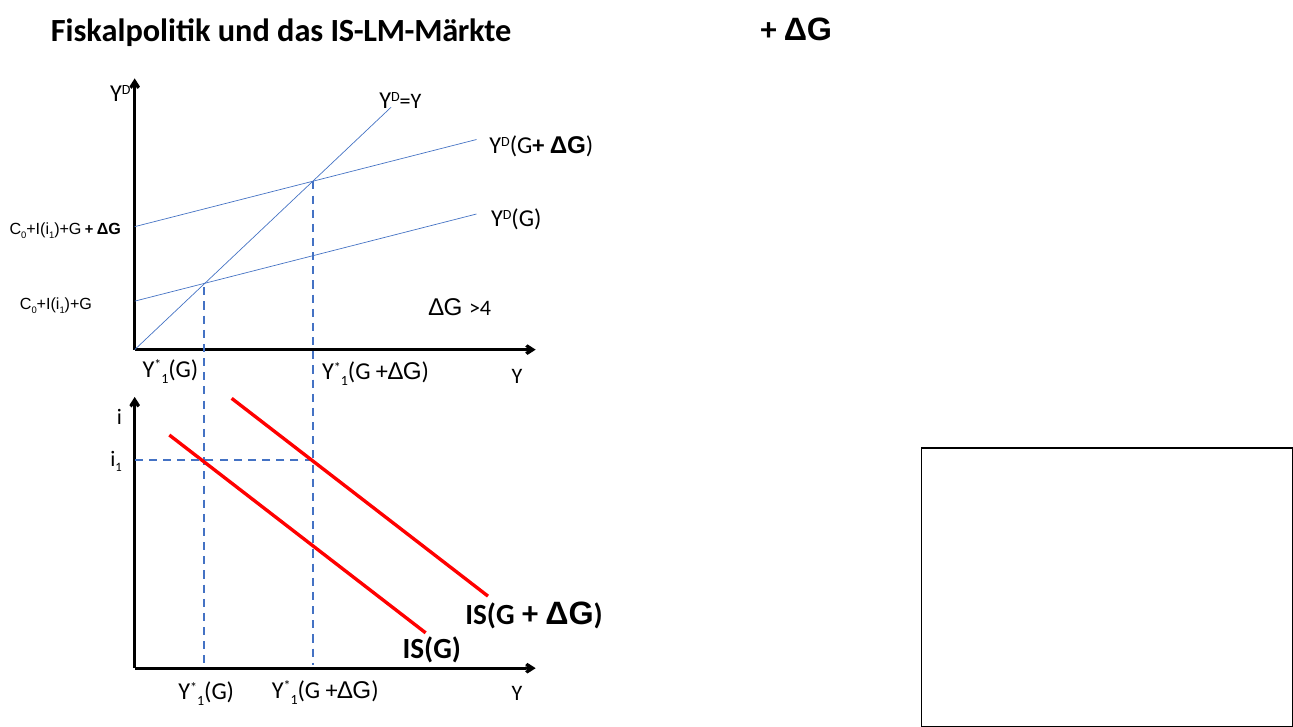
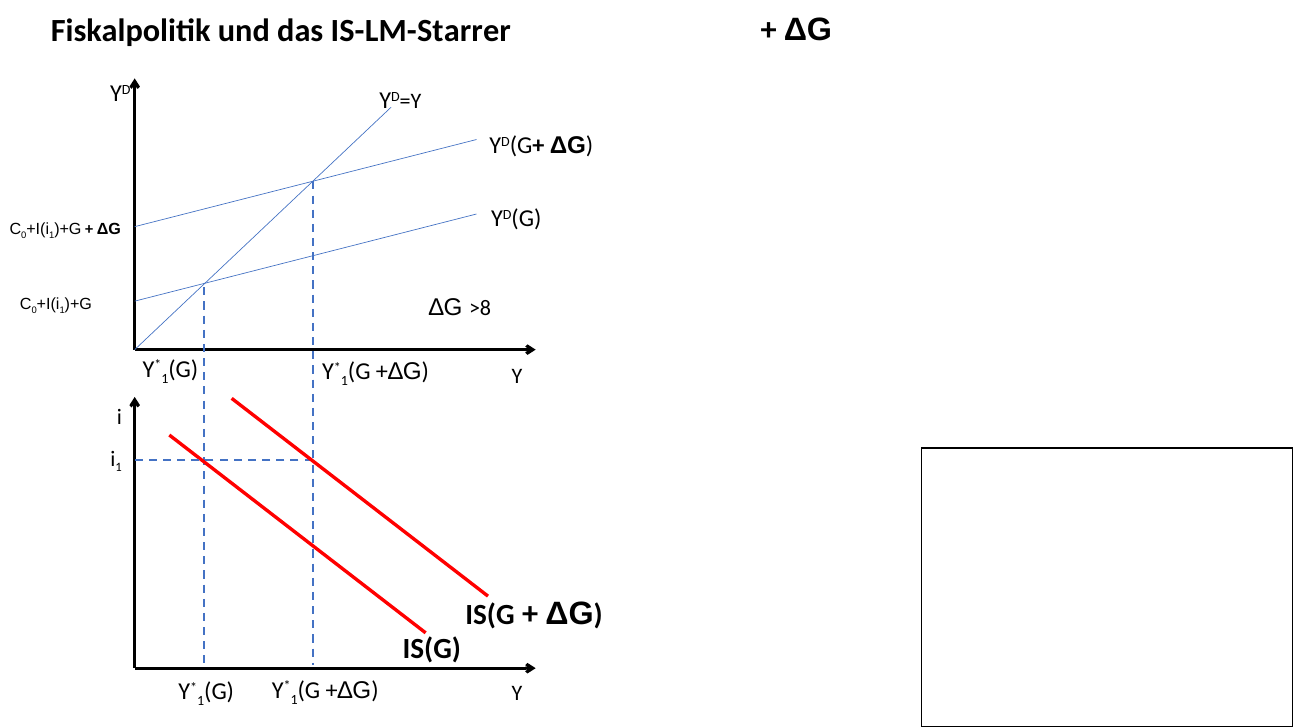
IS-LM-Märkte: IS-LM-Märkte -> IS-LM-Starrer
>4: >4 -> >8
